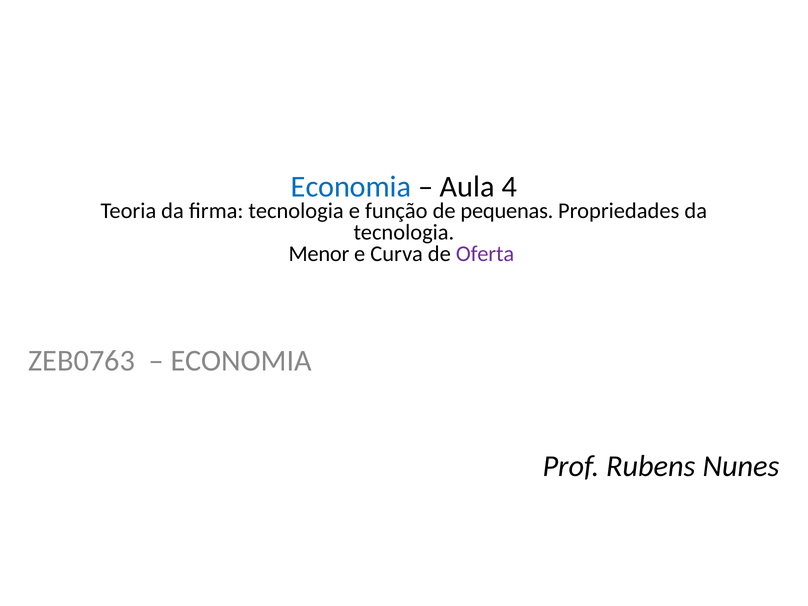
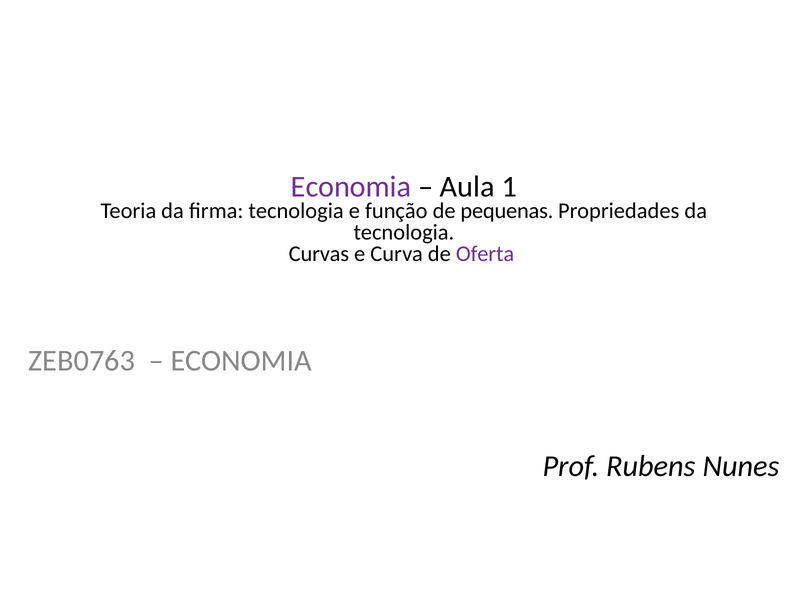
Economia at (351, 187) colour: blue -> purple
4: 4 -> 1
Menor: Menor -> Curvas
